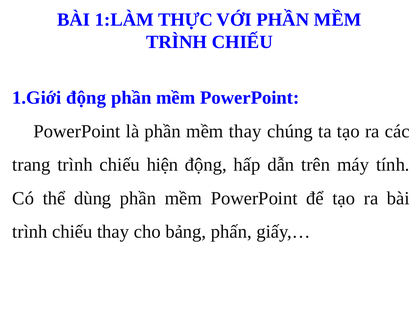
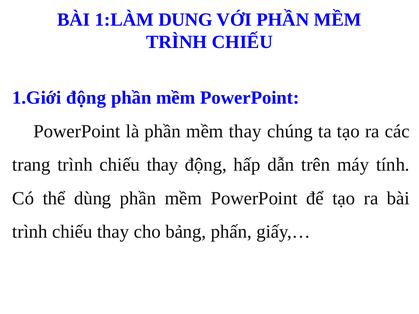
THỰC: THỰC -> DUNG
trang trình chiếu hiện: hiện -> thay
